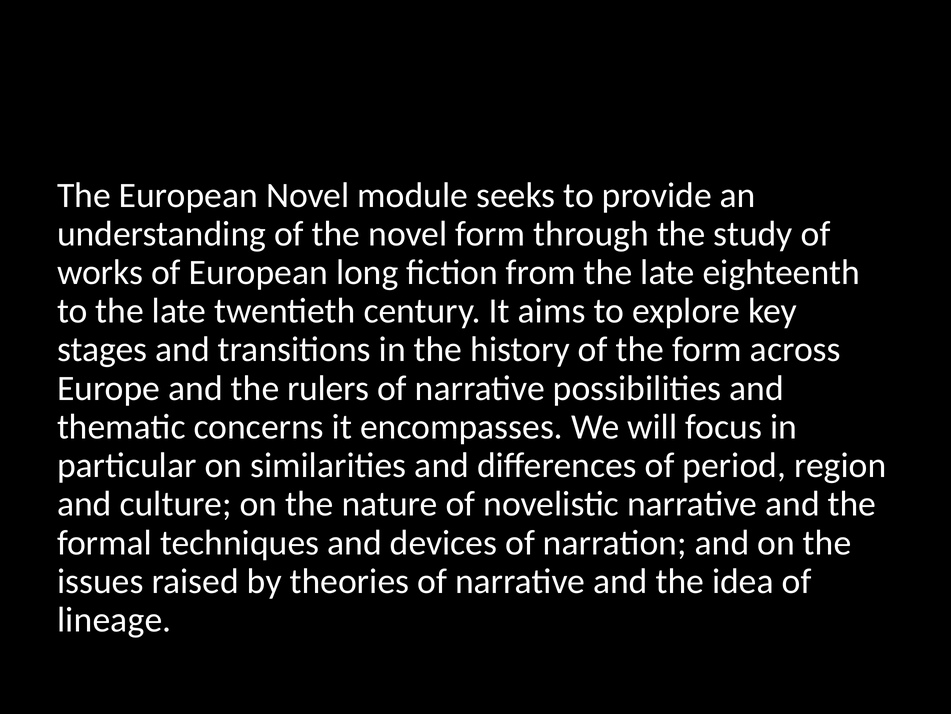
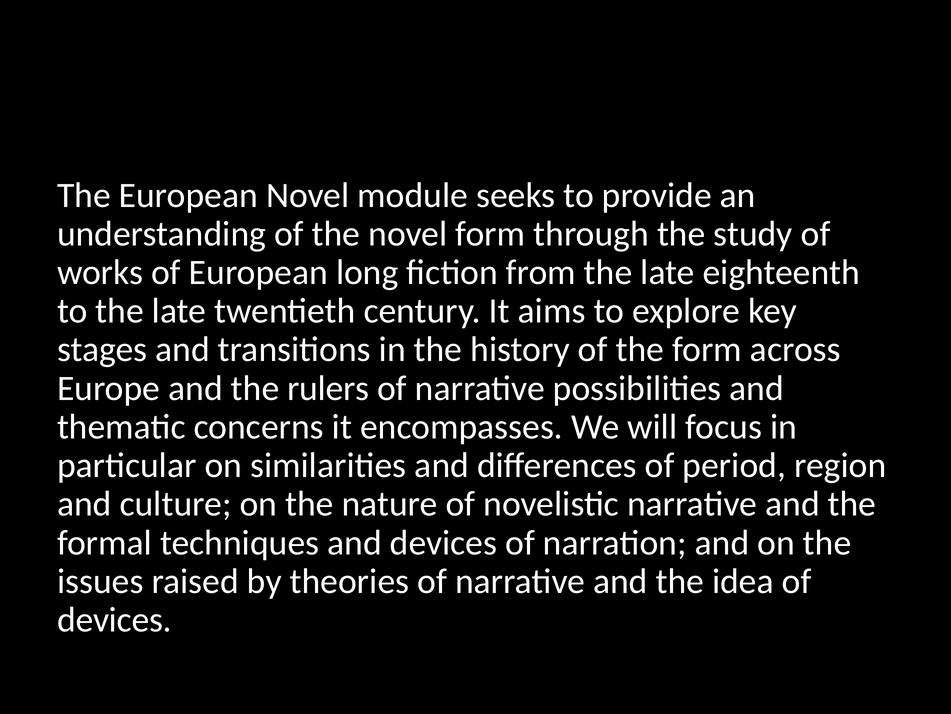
lineage at (114, 619): lineage -> devices
